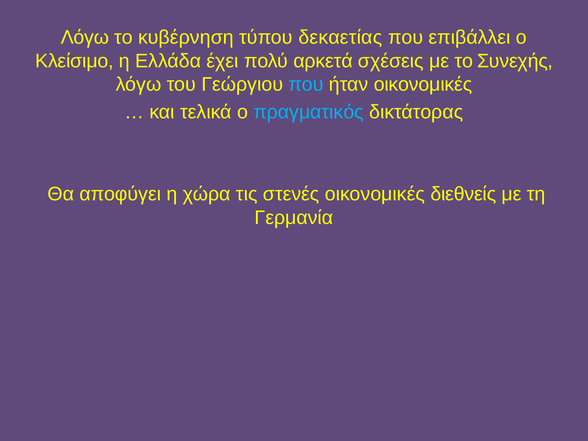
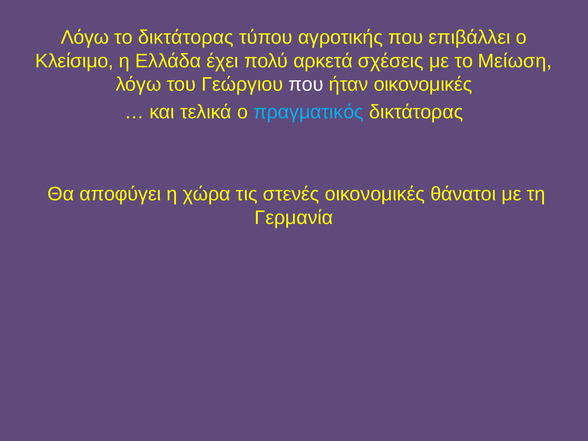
το κυβέρνηση: κυβέρνηση -> δικτάτορας
δεκαετίας: δεκαετίας -> αγροτικής
Συνεχής: Συνεχής -> Μείωση
που at (306, 84) colour: light blue -> white
διεθνείς: διεθνείς -> θάνατοι
